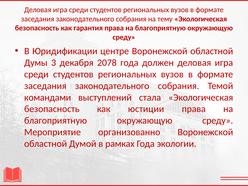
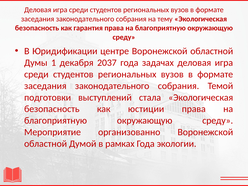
3: 3 -> 1
2078: 2078 -> 2037
должен: должен -> задачах
командами: командами -> подготовки
